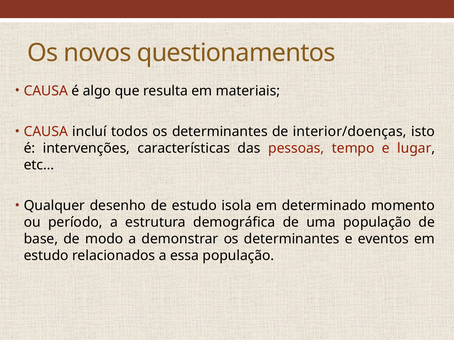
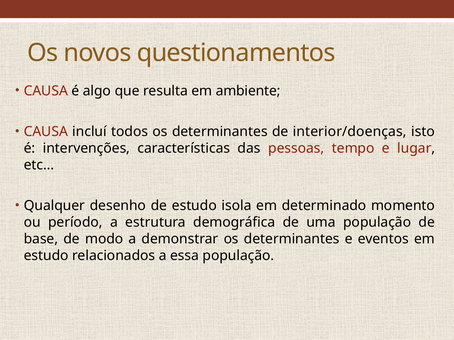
materiais: materiais -> ambiente
